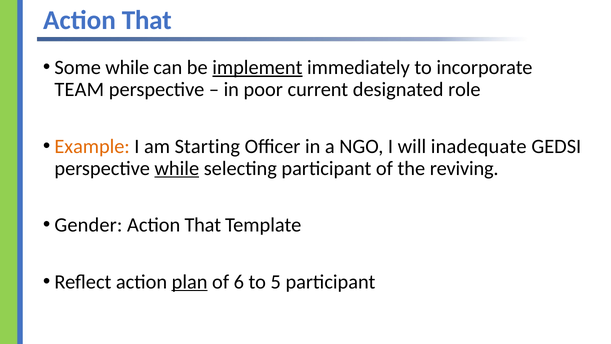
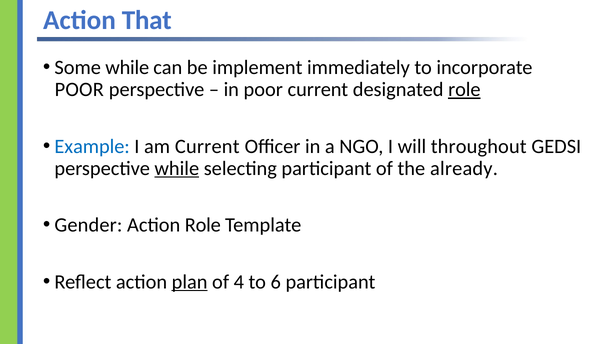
implement underline: present -> none
TEAM at (79, 89): TEAM -> POOR
role at (464, 89) underline: none -> present
Example colour: orange -> blue
am Starting: Starting -> Current
inadequate: inadequate -> throughout
reviving: reviving -> already
That at (203, 225): That -> Role
6: 6 -> 4
5: 5 -> 6
